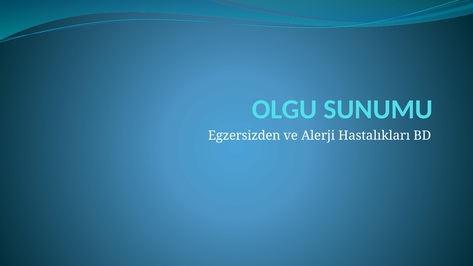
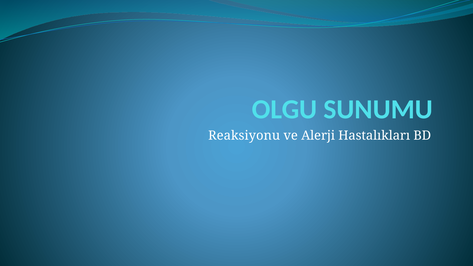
Egzersizden: Egzersizden -> Reaksiyonu
